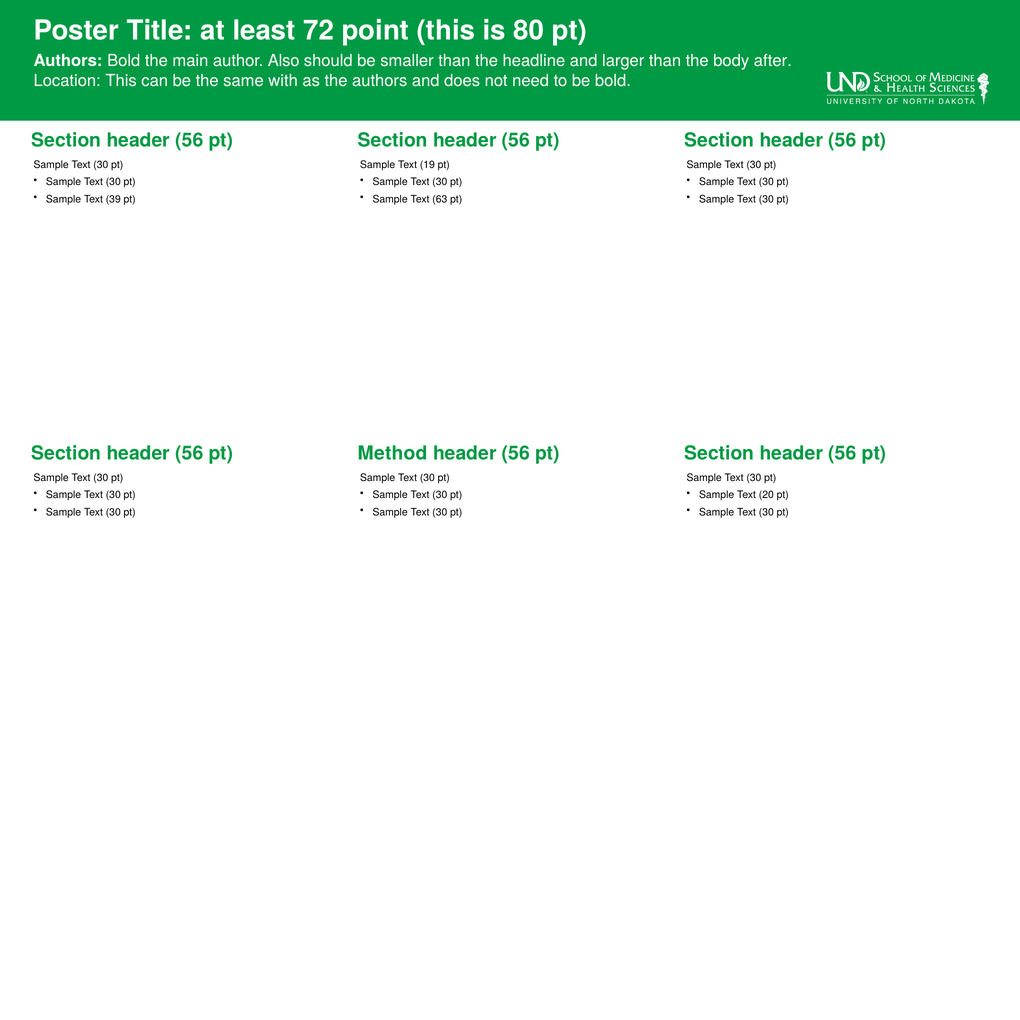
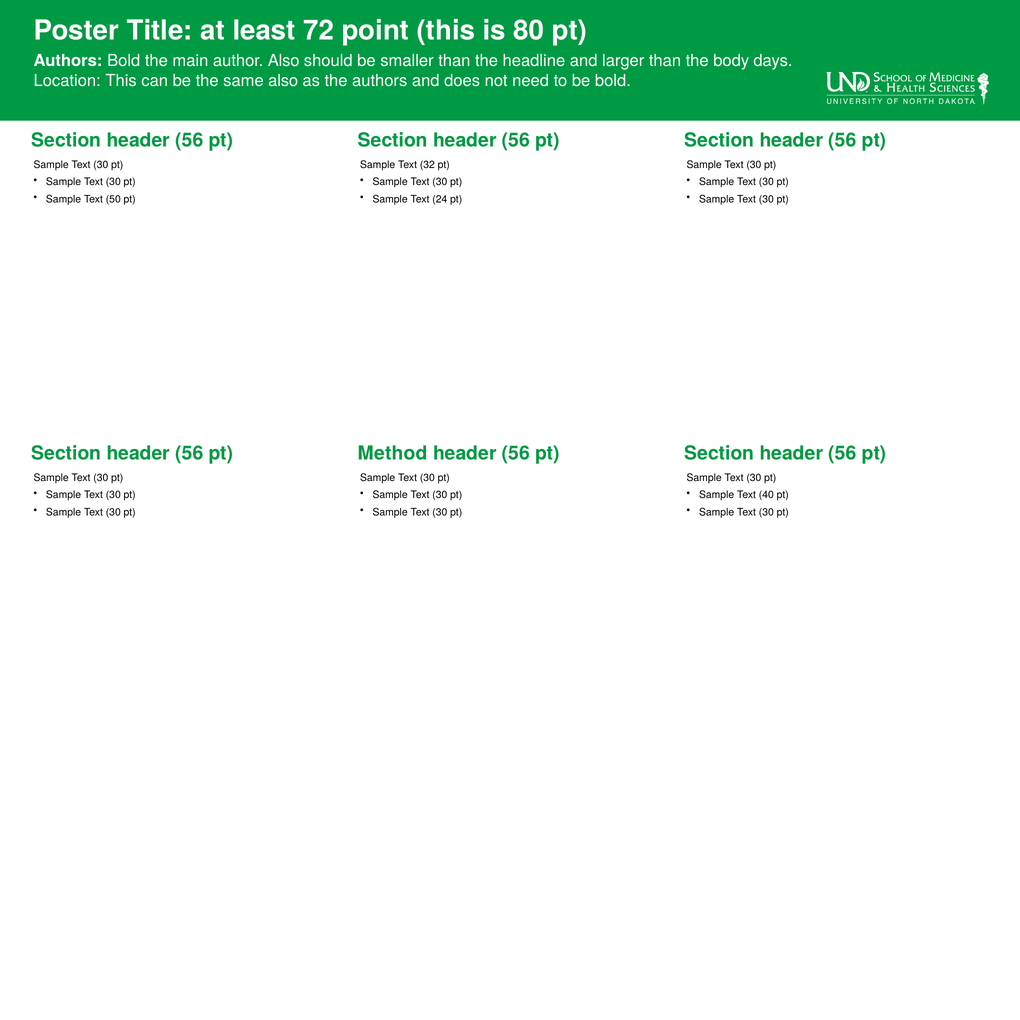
after: after -> days
same with: with -> also
19: 19 -> 32
39: 39 -> 50
63: 63 -> 24
20: 20 -> 40
